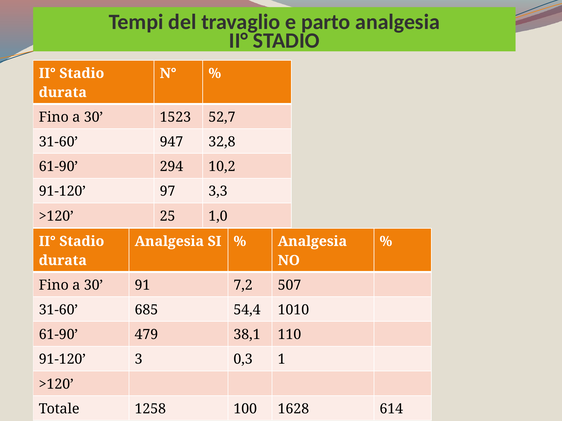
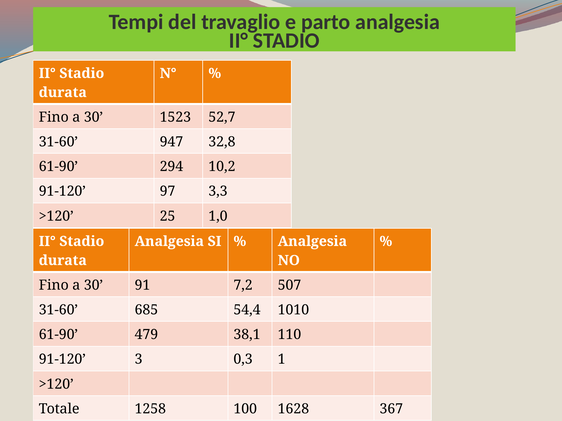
614: 614 -> 367
